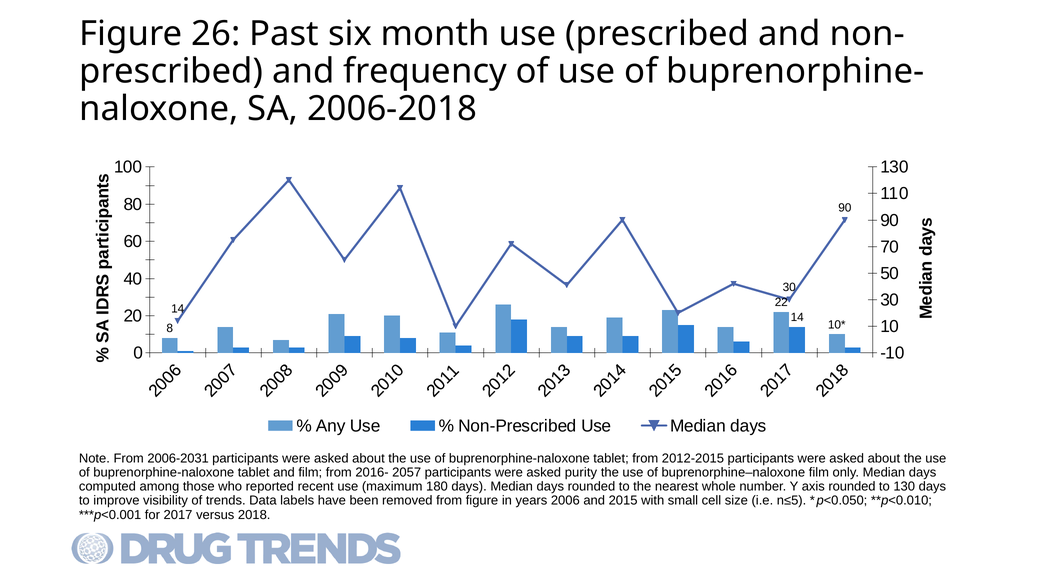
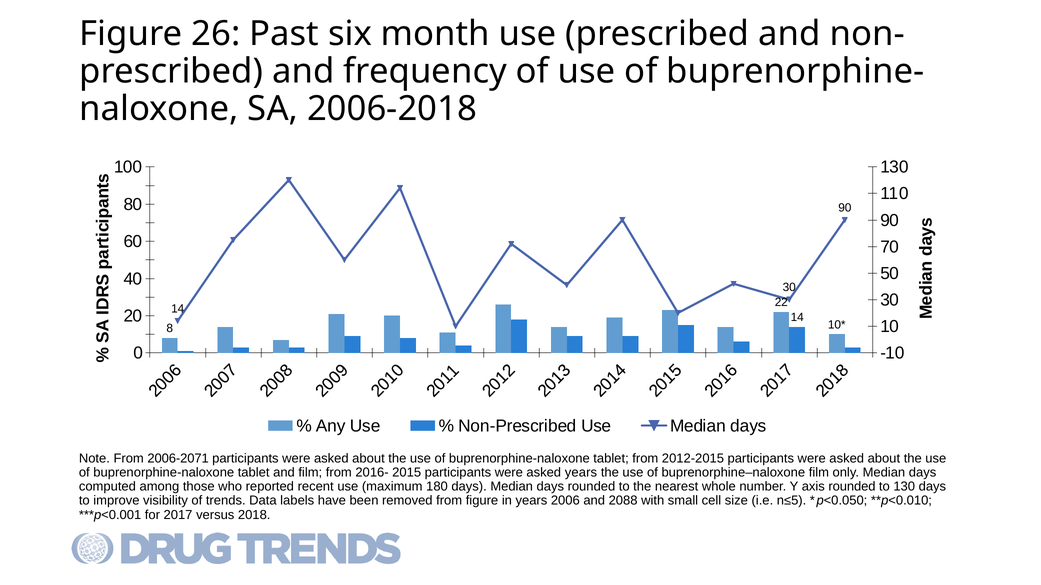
2006-2031: 2006-2031 -> 2006-2071
2057: 2057 -> 2015
asked purity: purity -> years
2015: 2015 -> 2088
